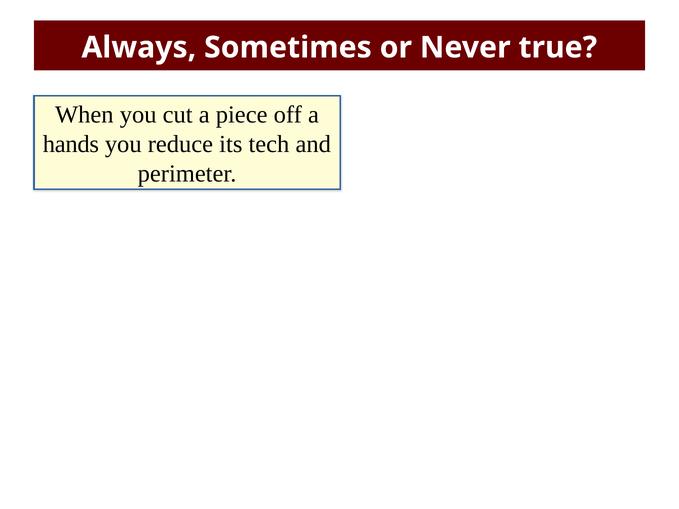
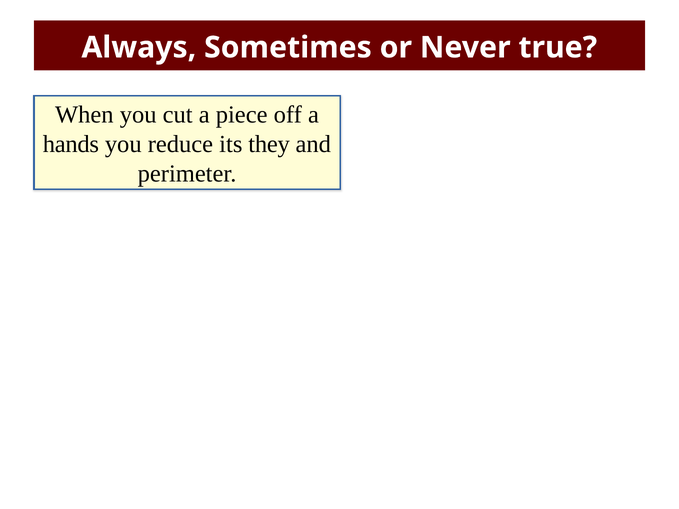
tech: tech -> they
